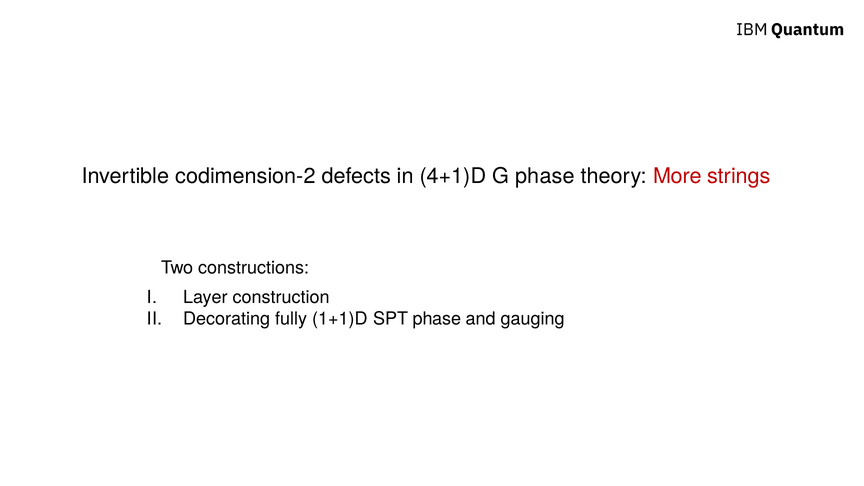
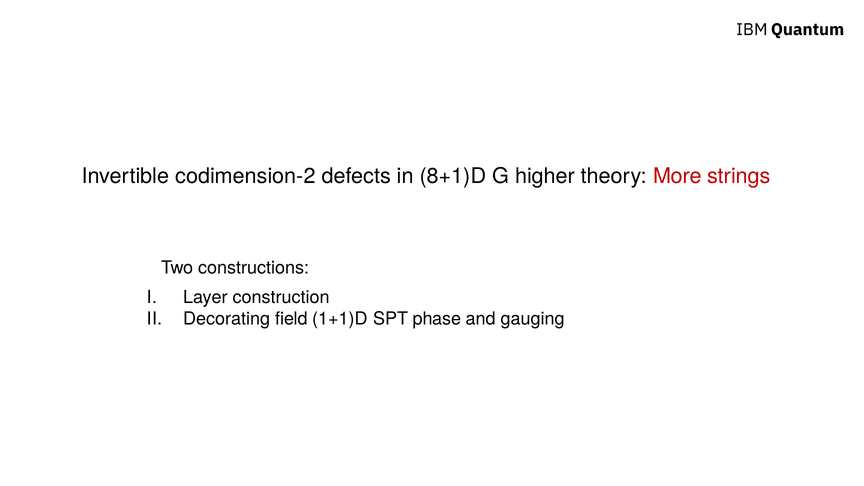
4+1)D: 4+1)D -> 8+1)D
G phase: phase -> higher
fully: fully -> field
